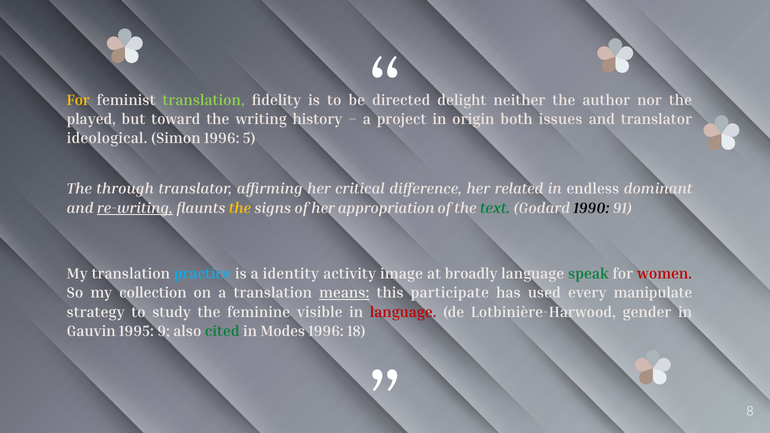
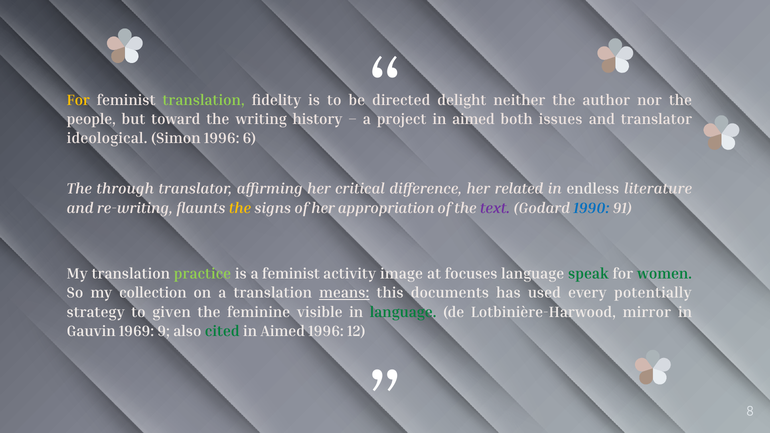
played: played -> people
origin at (473, 119): origin -> aimed
5: 5 -> 6
dominant: dominant -> literature
re-writing underline: present -> none
text colour: green -> purple
1990 colour: black -> blue
practice colour: light blue -> light green
a identity: identity -> feminist
broadly: broadly -> focuses
women colour: red -> green
participate: participate -> documents
manipulate: manipulate -> potentially
study: study -> given
language at (403, 312) colour: red -> green
gender: gender -> mirror
1995: 1995 -> 1969
Modes at (283, 332): Modes -> Aimed
18: 18 -> 12
